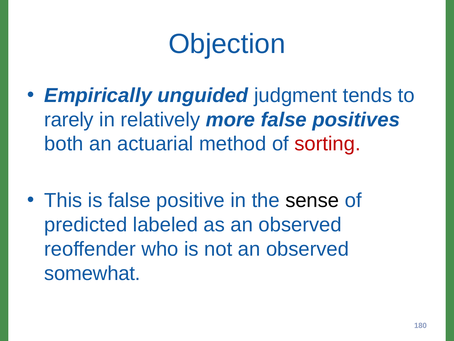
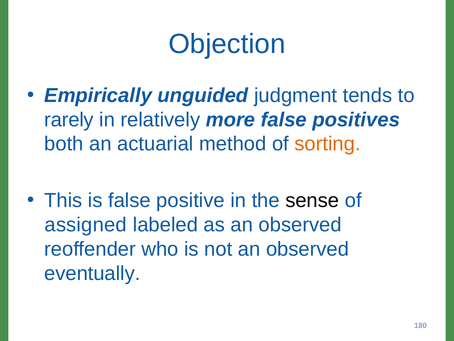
sorting colour: red -> orange
predicted: predicted -> assigned
somewhat: somewhat -> eventually
